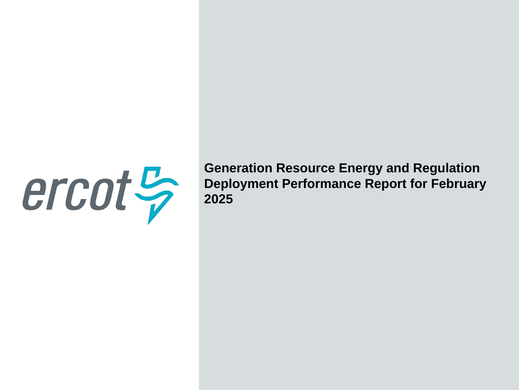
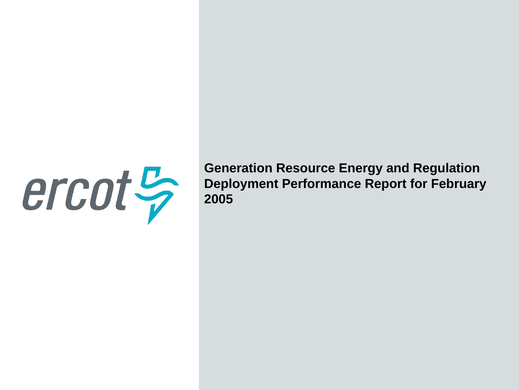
2025: 2025 -> 2005
